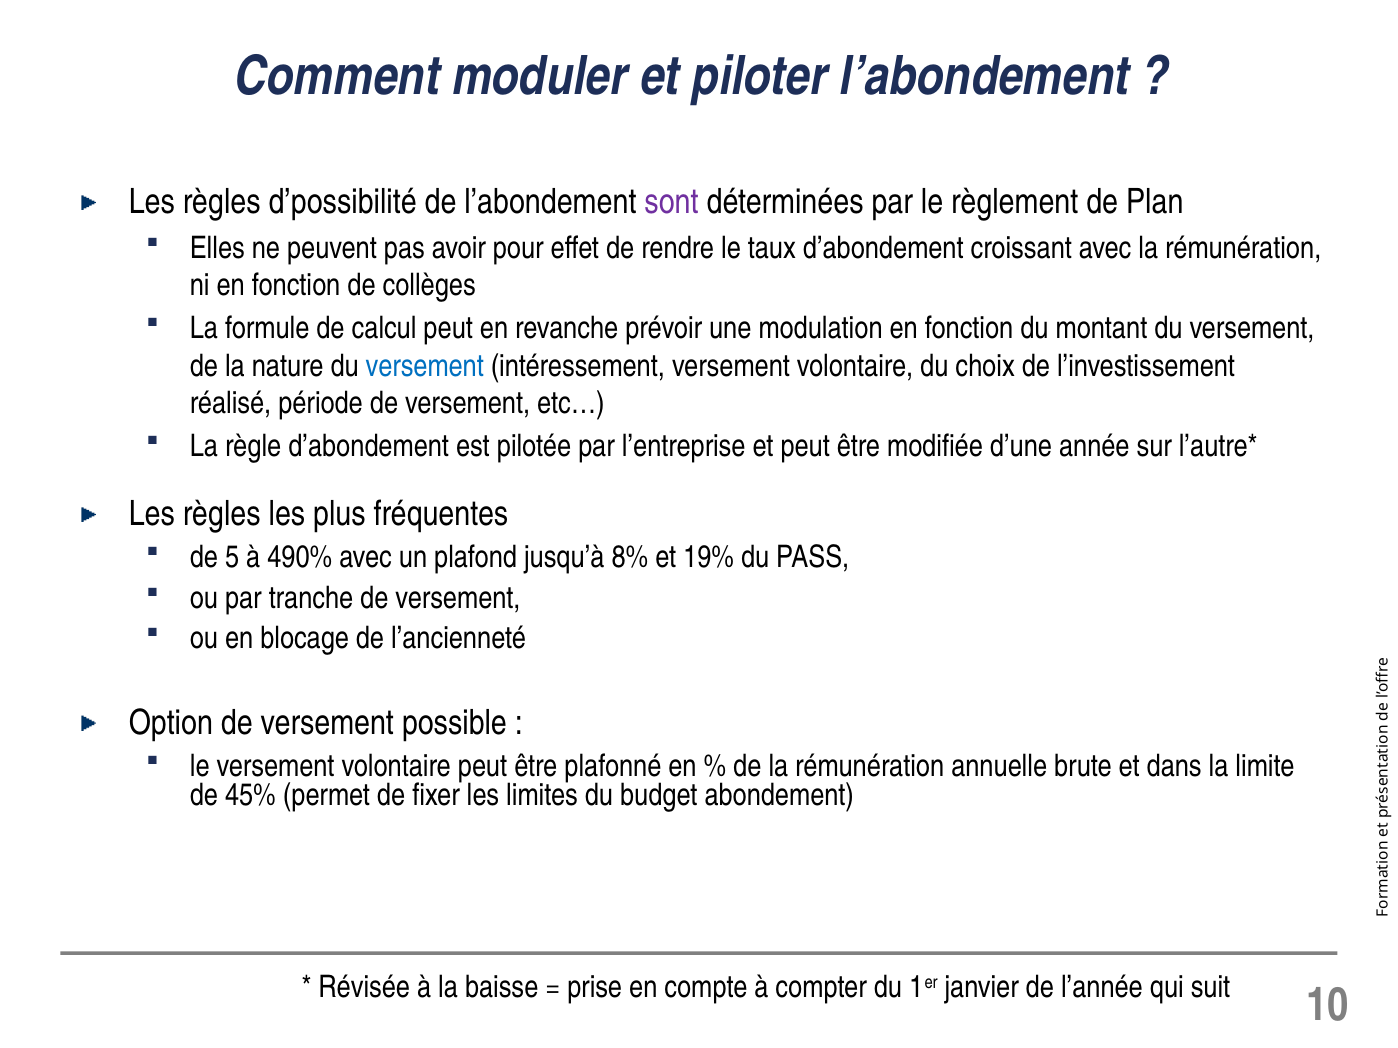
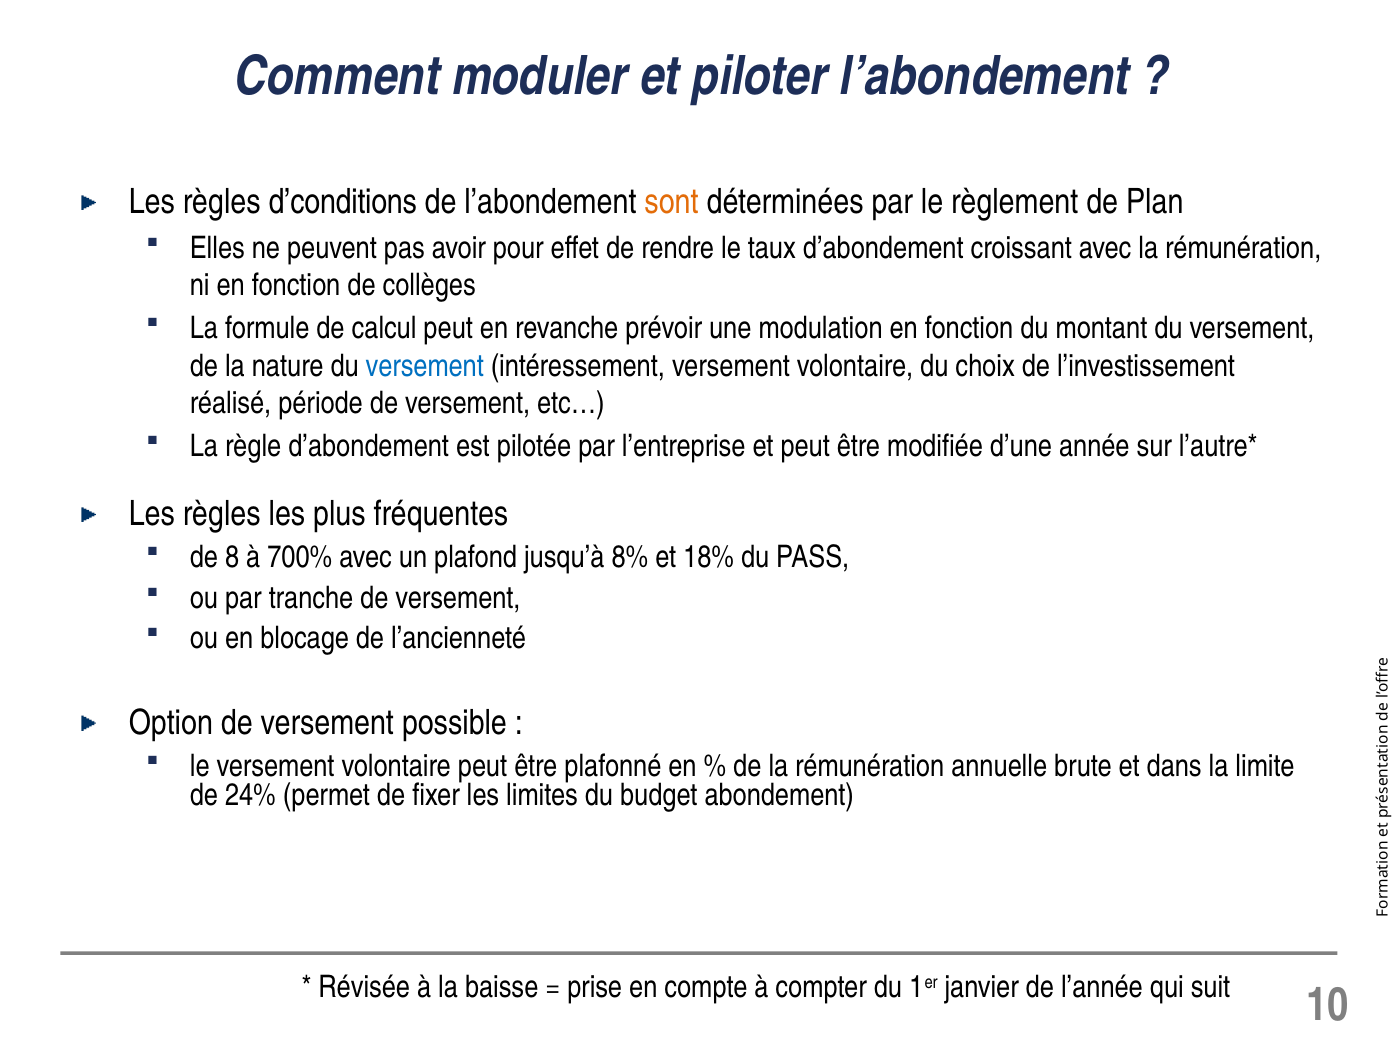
d’possibilité: d’possibilité -> d’conditions
sont colour: purple -> orange
5: 5 -> 8
490%: 490% -> 700%
19%: 19% -> 18%
45%: 45% -> 24%
